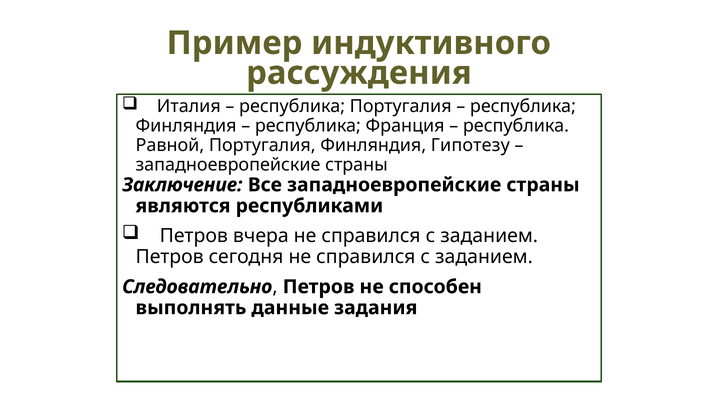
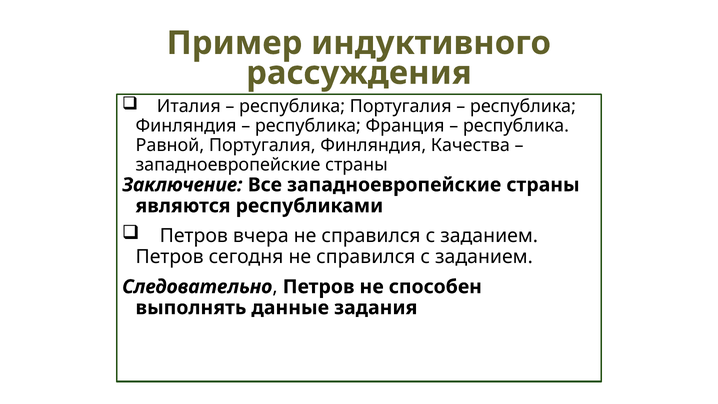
Гипотезу: Гипотезу -> Качества
